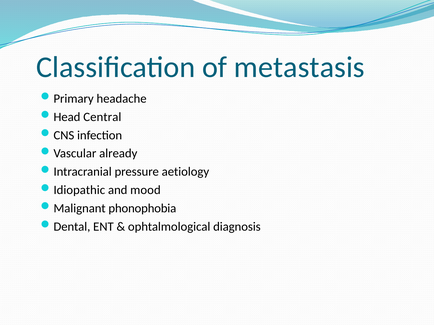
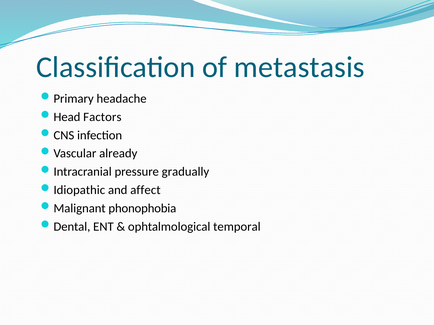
Central: Central -> Factors
aetiology: aetiology -> gradually
mood: mood -> affect
diagnosis: diagnosis -> temporal
